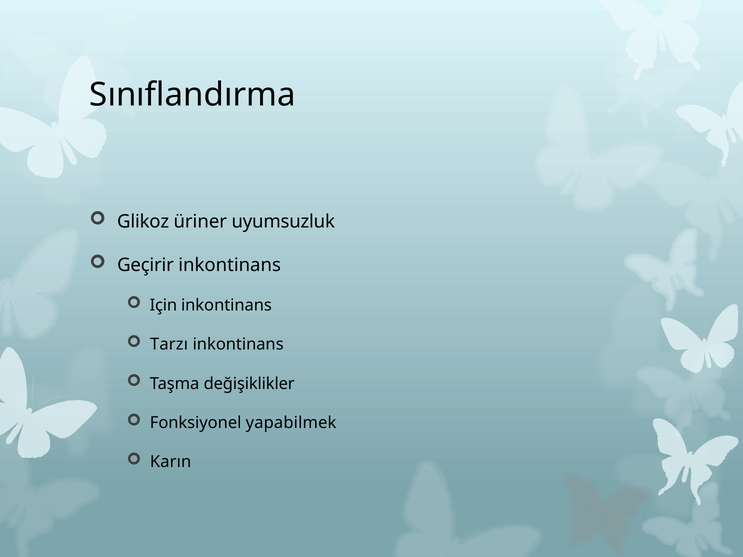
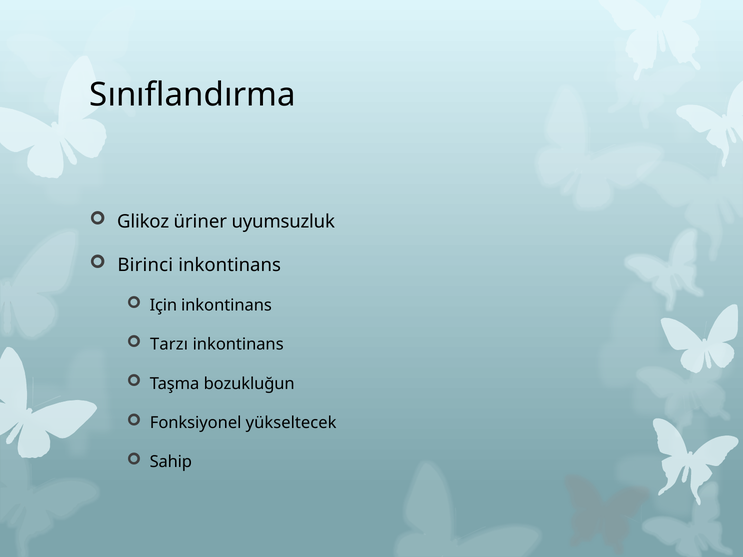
Geçirir: Geçirir -> Birinci
değişiklikler: değişiklikler -> bozukluğun
yapabilmek: yapabilmek -> yükseltecek
Karın: Karın -> Sahip
